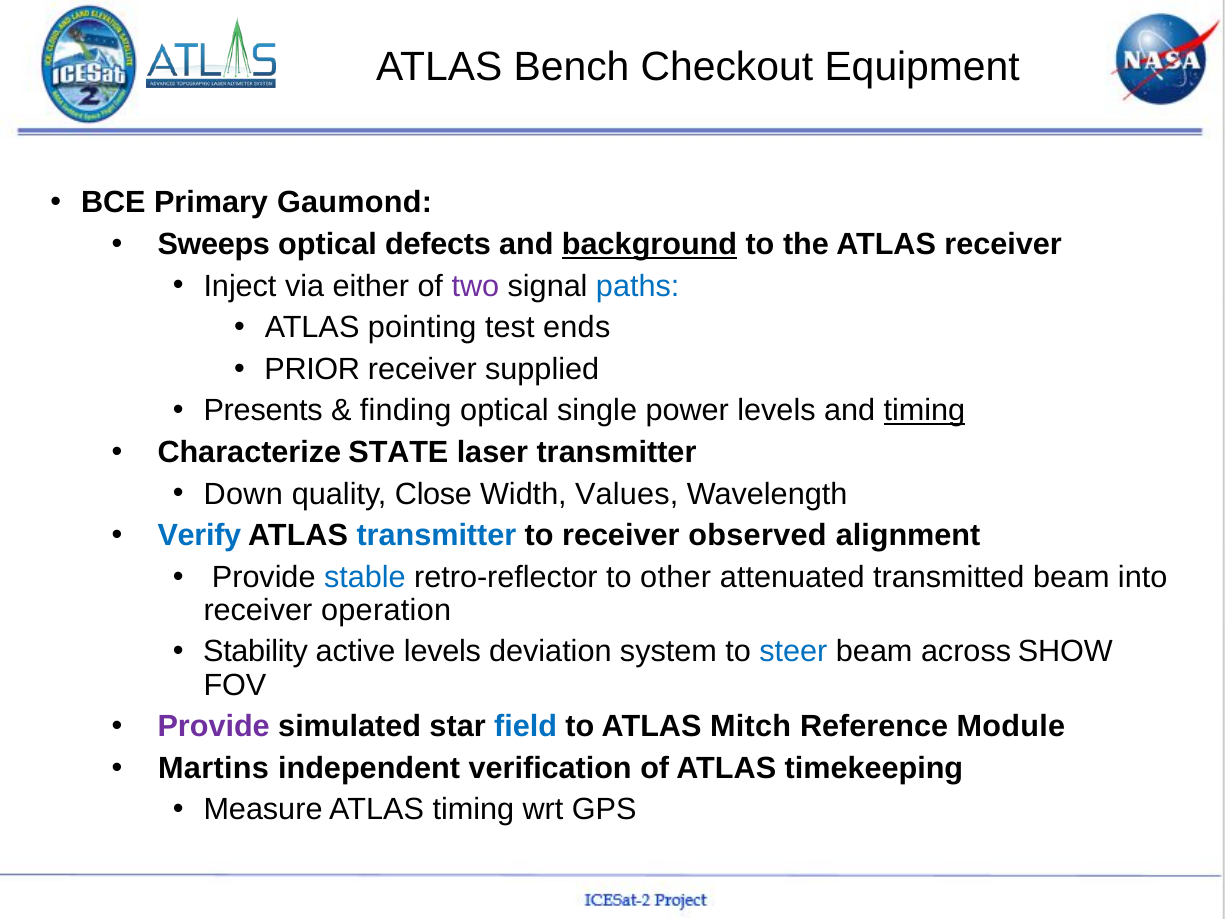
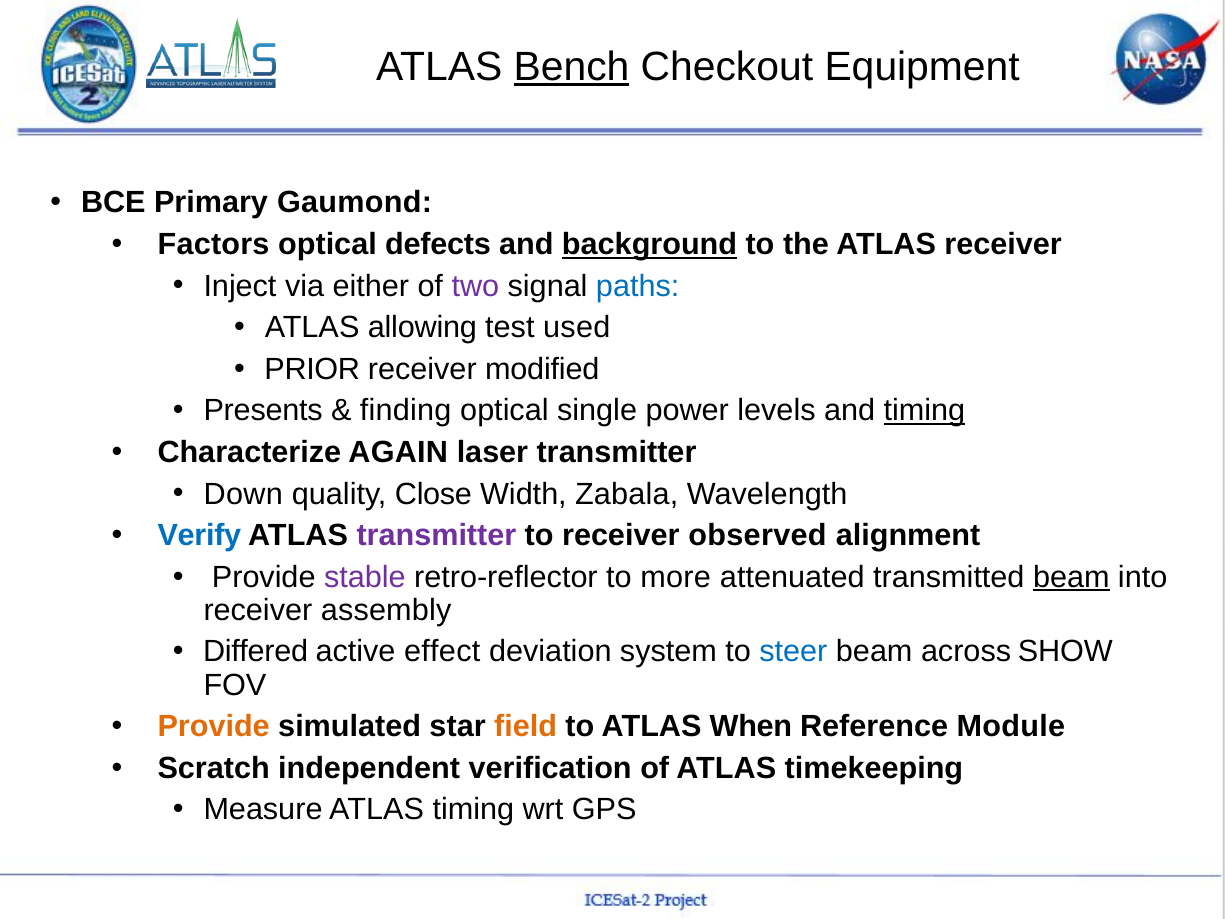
Bench underline: none -> present
Sweeps: Sweeps -> Factors
pointing: pointing -> allowing
ends: ends -> used
supplied: supplied -> modified
STATE: STATE -> AGAIN
Values: Values -> Zabala
transmitter at (436, 535) colour: blue -> purple
stable colour: blue -> purple
other: other -> more
beam at (1071, 577) underline: none -> present
operation: operation -> assembly
Stability: Stability -> Differed
active levels: levels -> effect
Provide at (214, 726) colour: purple -> orange
field colour: blue -> orange
Mitch: Mitch -> When
Martins: Martins -> Scratch
